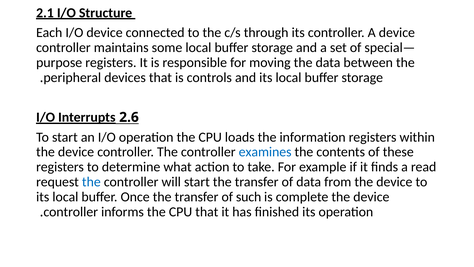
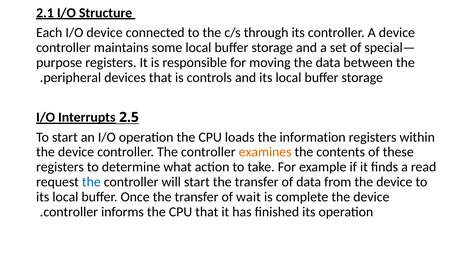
2.6: 2.6 -> 2.5
examines colour: blue -> orange
such: such -> wait
